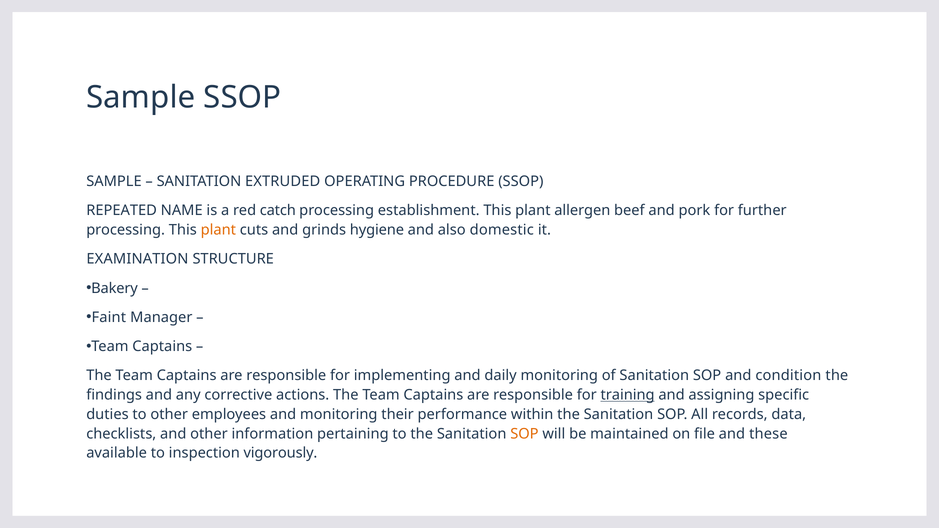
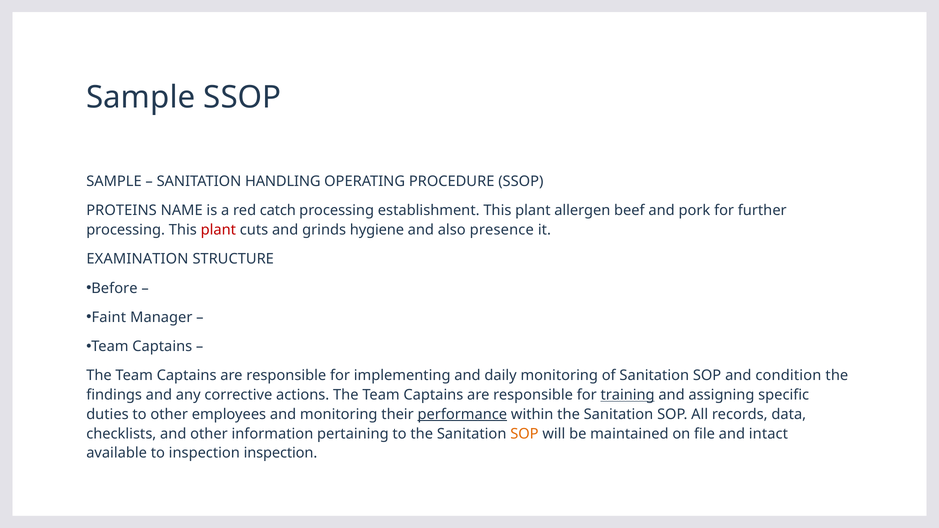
EXTRUDED: EXTRUDED -> HANDLING
REPEATED: REPEATED -> PROTEINS
plant at (218, 230) colour: orange -> red
domestic: domestic -> presence
Bakery: Bakery -> Before
performance underline: none -> present
these: these -> intact
inspection vigorously: vigorously -> inspection
